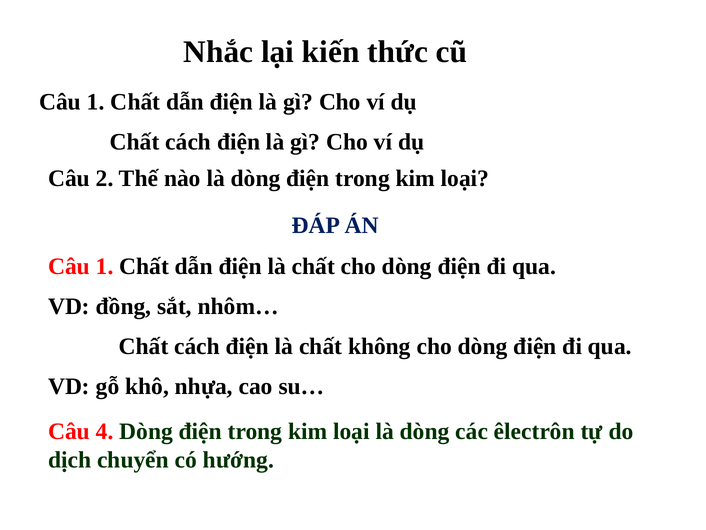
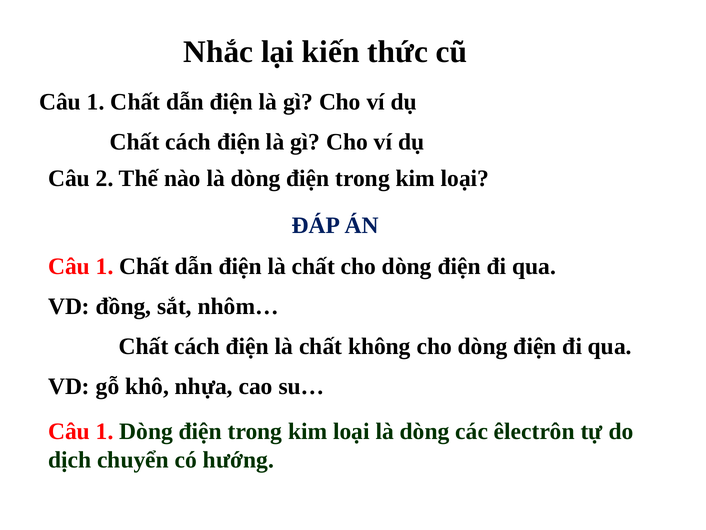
4 at (105, 431): 4 -> 1
